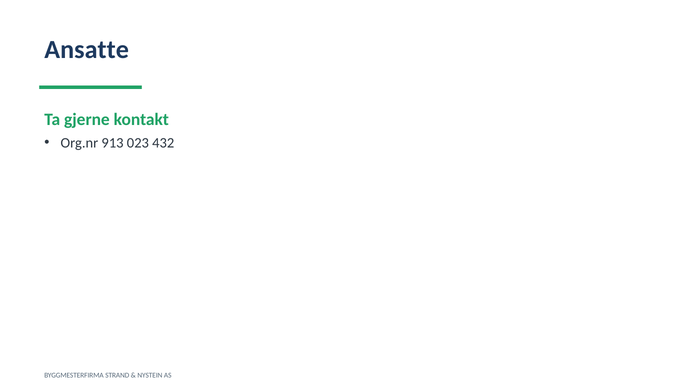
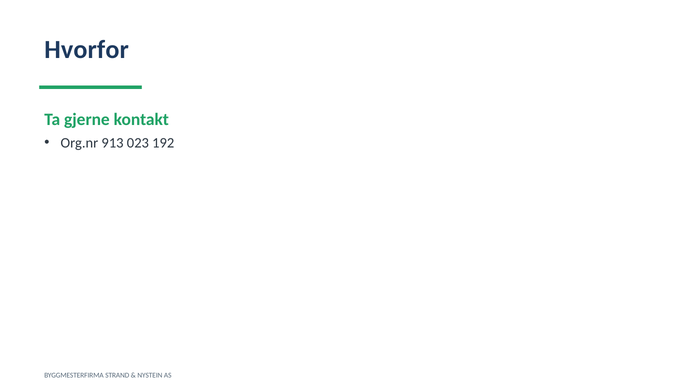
Ansatte: Ansatte -> Hvorfor
432: 432 -> 192
